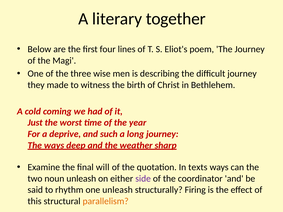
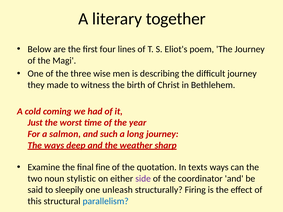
deprive: deprive -> salmon
will: will -> fine
noun unleash: unleash -> stylistic
rhythm: rhythm -> sleepily
parallelism colour: orange -> blue
